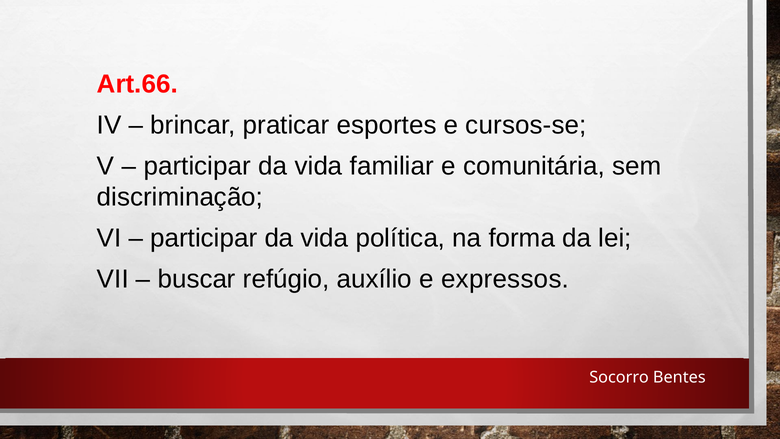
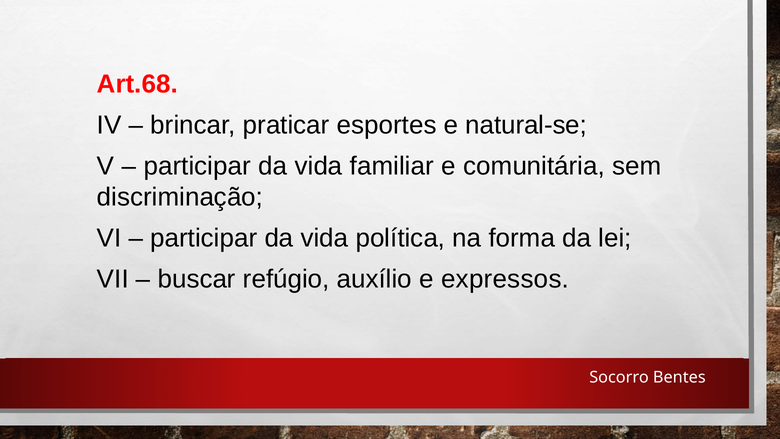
Art.66: Art.66 -> Art.68
cursos-se: cursos-se -> natural-se
